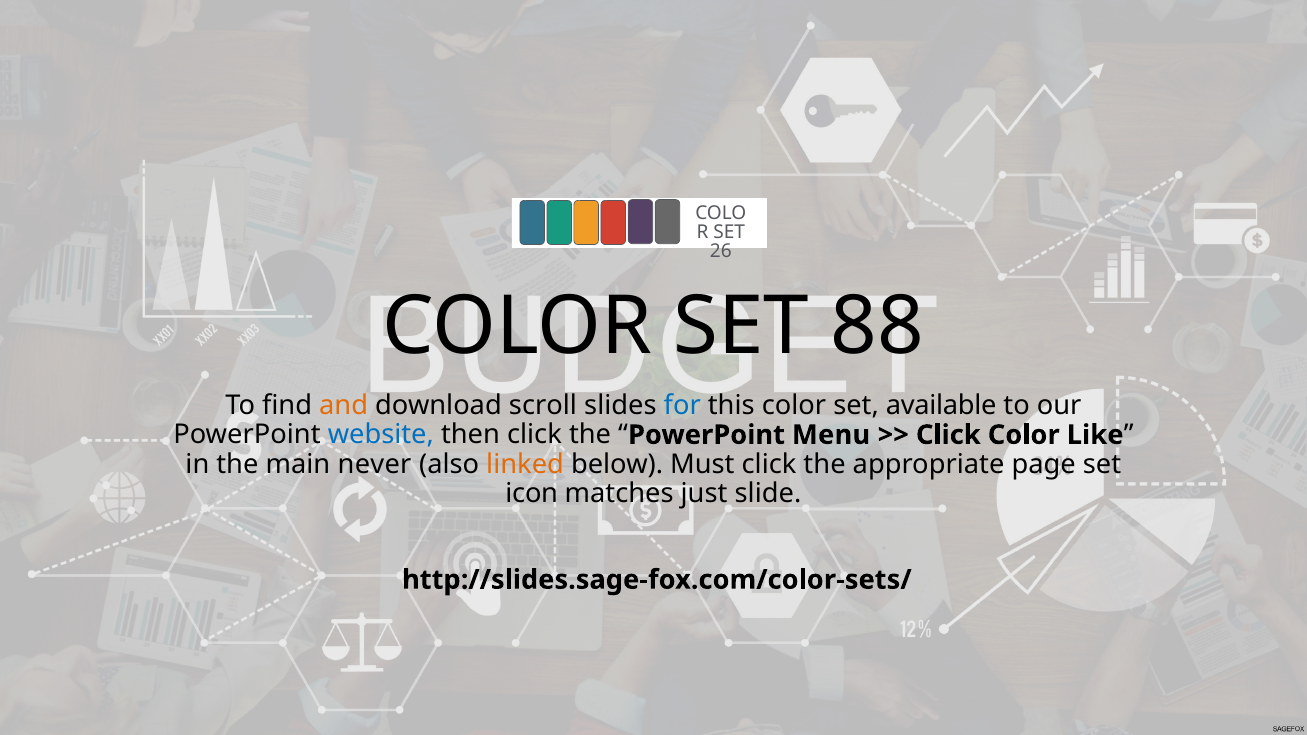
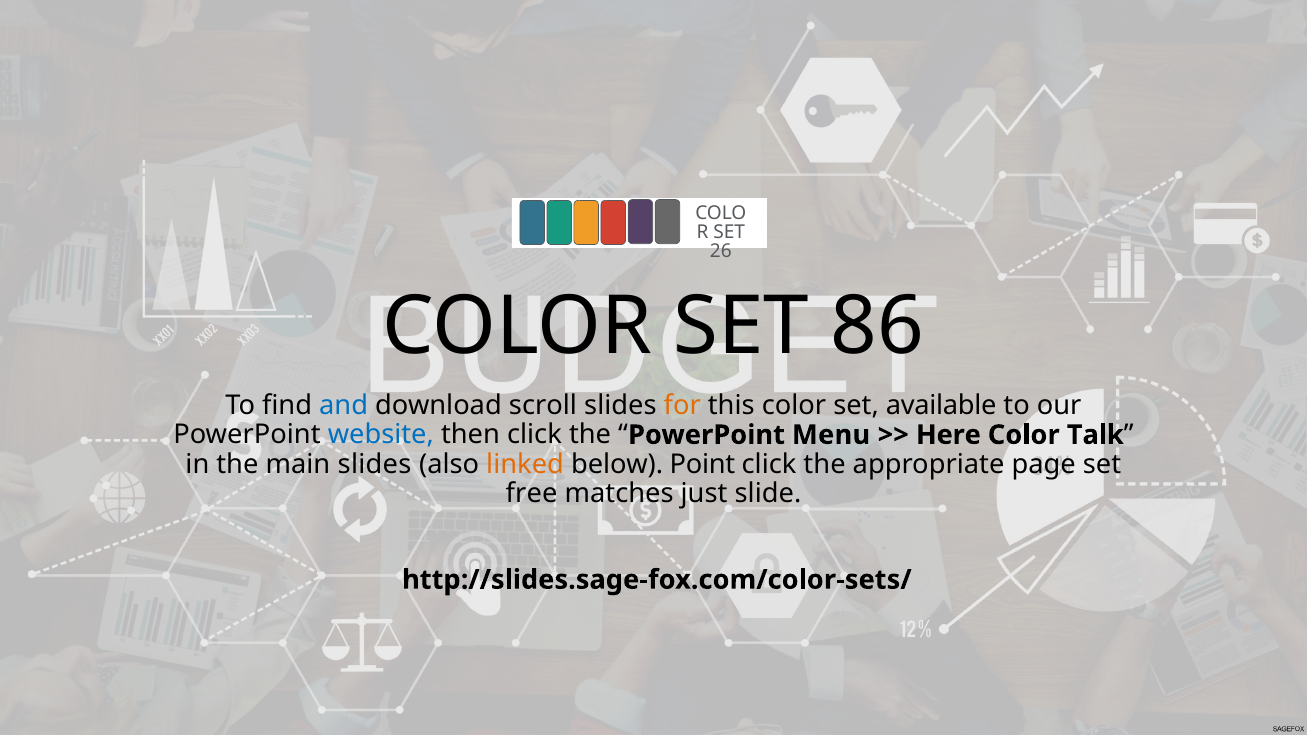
88: 88 -> 86
and colour: orange -> blue
for colour: blue -> orange
Click at (948, 435): Click -> Here
Like: Like -> Talk
main never: never -> slides
Must: Must -> Point
icon: icon -> free
